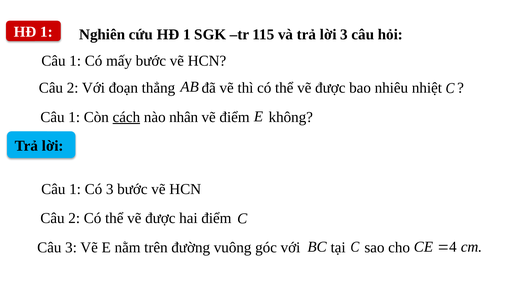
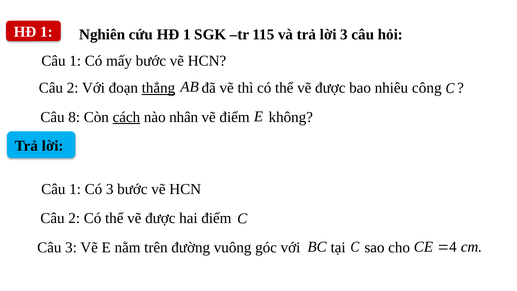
thẳng underline: none -> present
nhiệt: nhiệt -> công
1 at (74, 117): 1 -> 8
